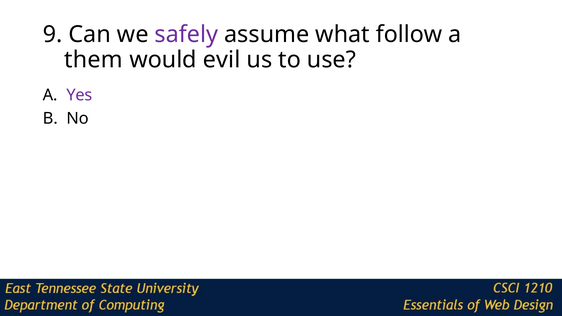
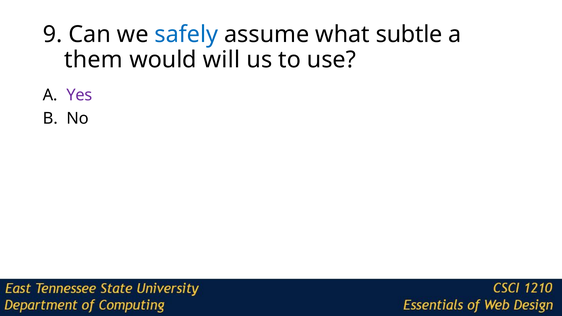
safely colour: purple -> blue
follow: follow -> subtle
evil: evil -> will
